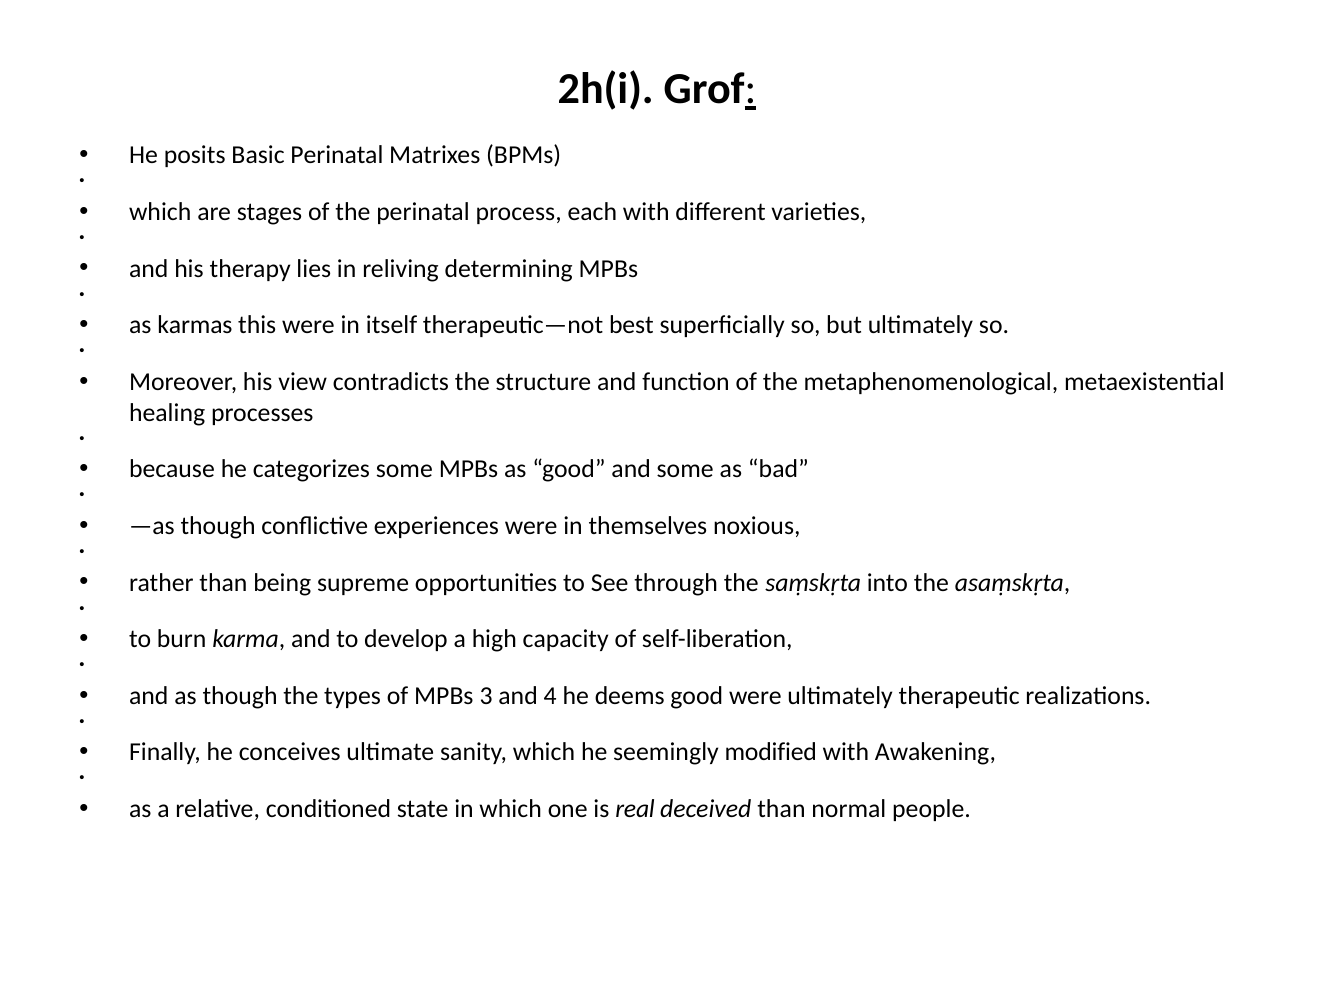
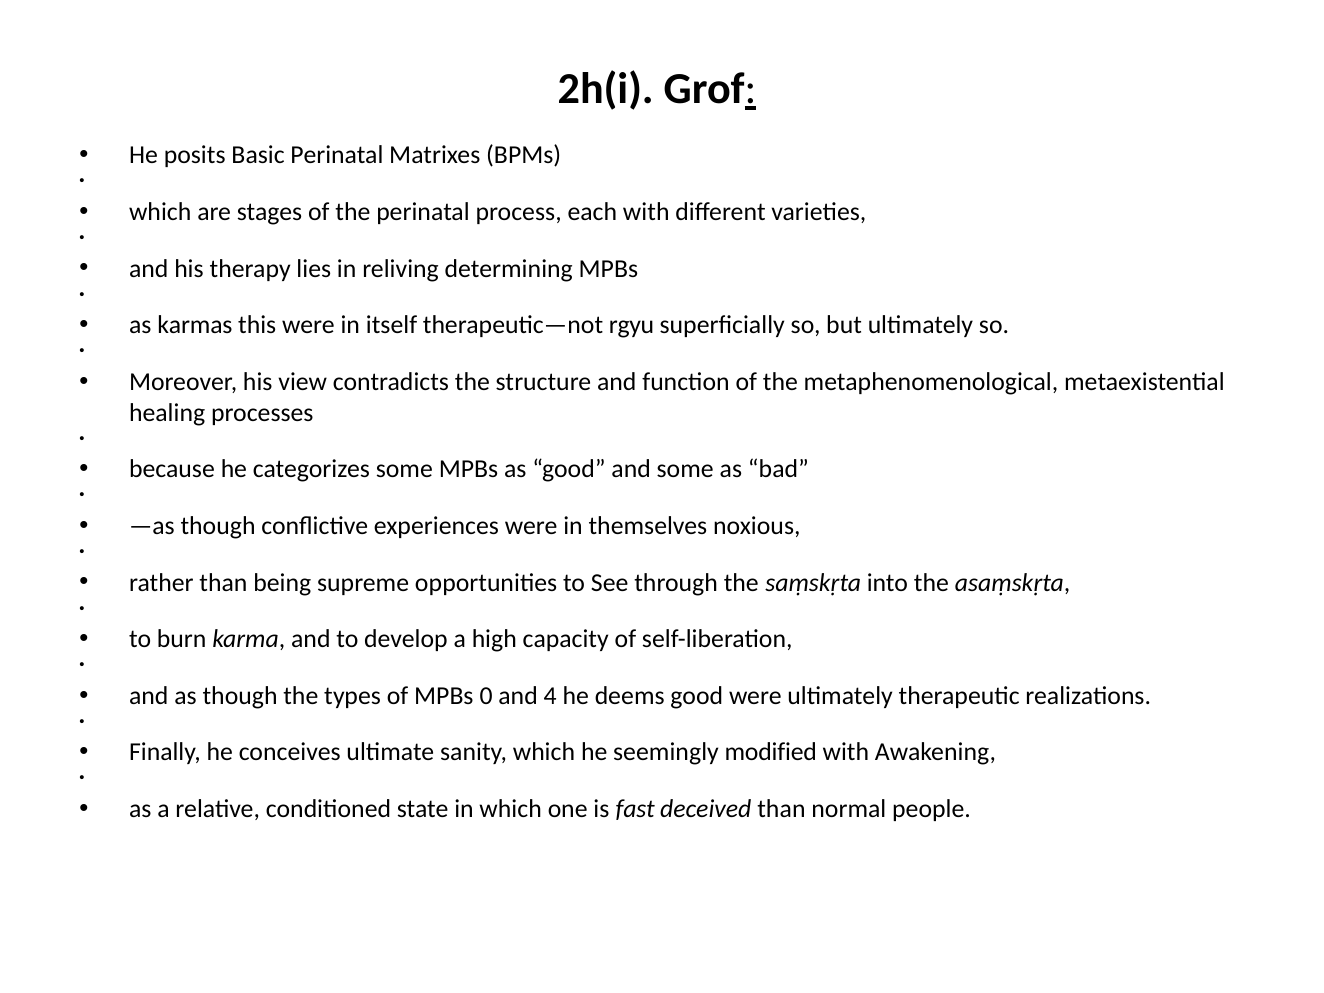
best: best -> rgyu
3: 3 -> 0
real: real -> fast
